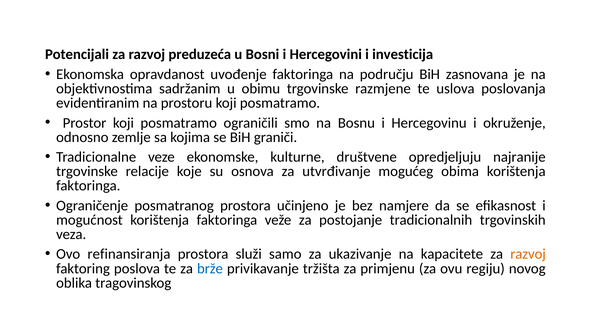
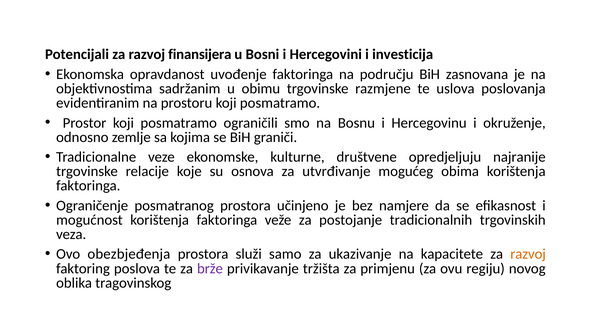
preduzeća: preduzeća -> finansijera
refinansiranja: refinansiranja -> obezbjeđenja
brže colour: blue -> purple
